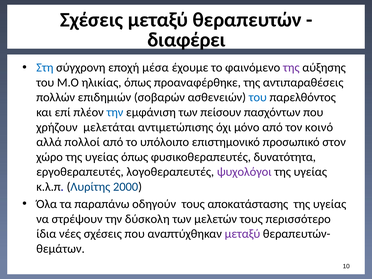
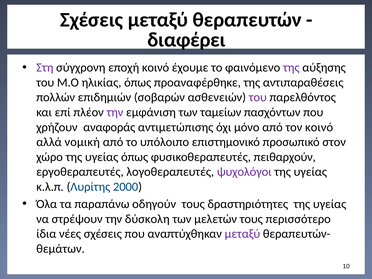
Στη colour: blue -> purple
εποχή μέσα: μέσα -> κοινό
του at (258, 97) colour: blue -> purple
την at (115, 112) colour: blue -> purple
πείσουν: πείσουν -> ταμείων
μελετάται: μελετάται -> αναφοράς
πολλοί: πολλοί -> νομική
δυνατότητα: δυνατότητα -> πειθαρχούν
αποκατάστασης: αποκατάστασης -> δραστηριότητες
